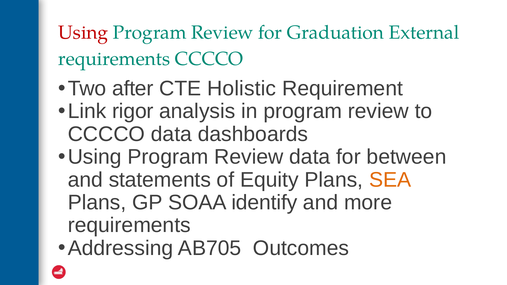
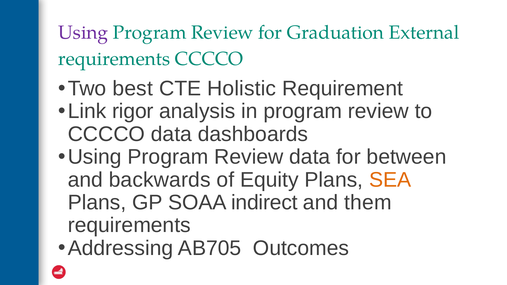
Using at (83, 33) colour: red -> purple
after: after -> best
statements: statements -> backwards
identify: identify -> indirect
more: more -> them
